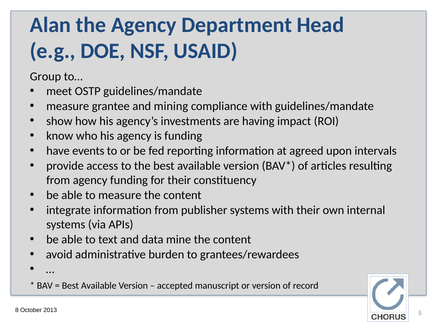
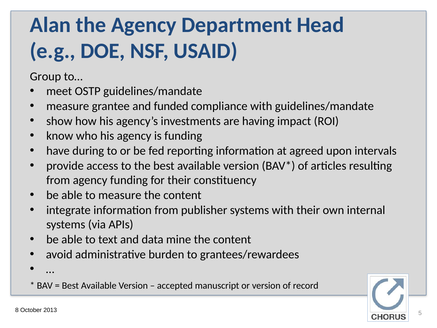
mining: mining -> funded
events: events -> during
